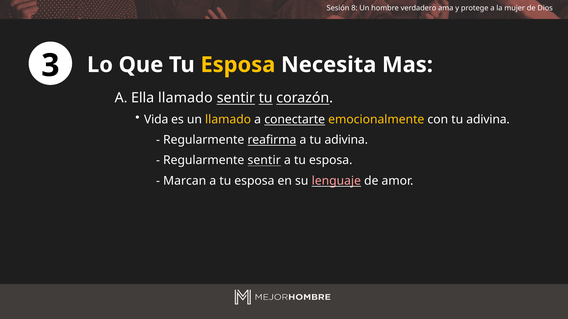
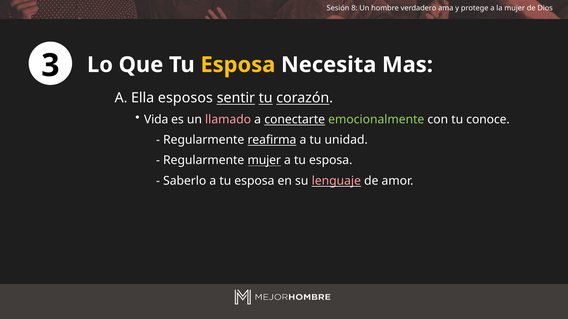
llamado at (185, 98): llamado -> esposos
llamado at (228, 120) colour: yellow -> pink
emocionalmente colour: yellow -> light green
con tu adivina: adivina -> conoce
a tu adivina: adivina -> unidad
Regularmente sentir: sentir -> mujer
Marcan: Marcan -> Saberlo
